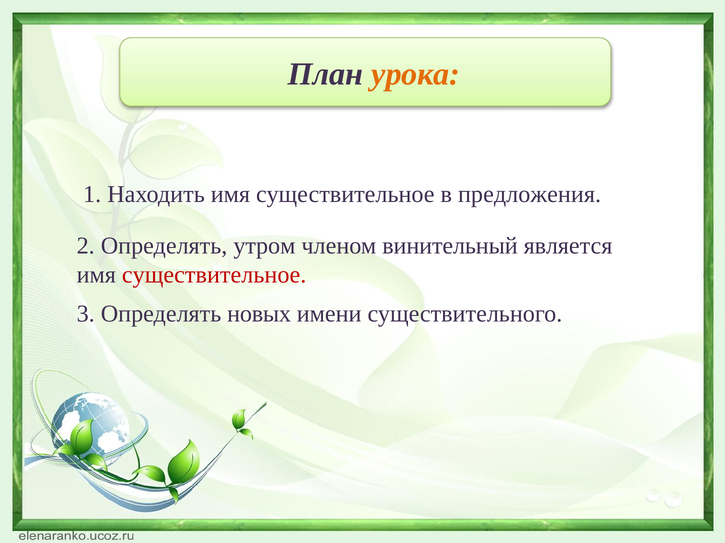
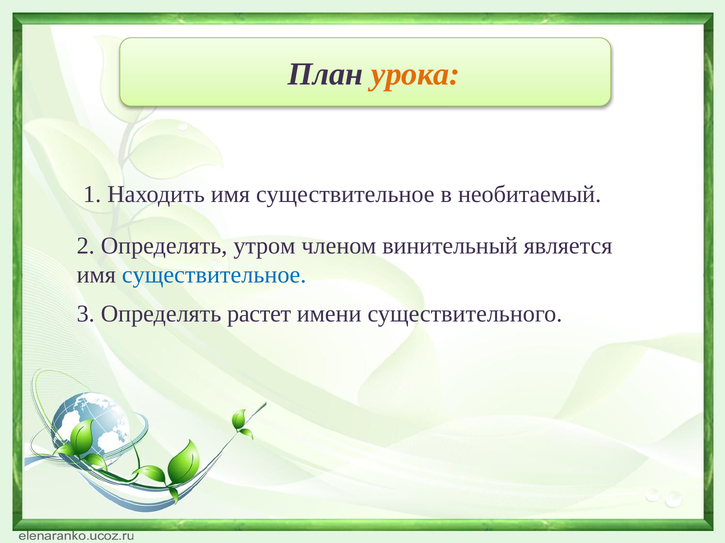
предложения: предложения -> необитаемый
существительное at (214, 275) colour: red -> blue
новых: новых -> растет
